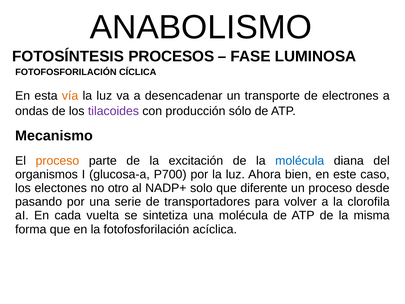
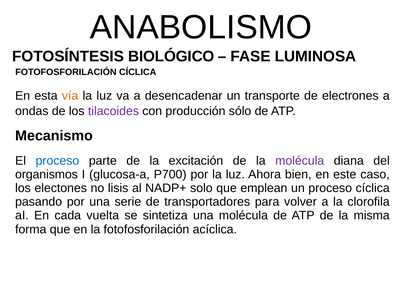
PROCESOS: PROCESOS -> BIOLÓGICO
proceso at (57, 161) colour: orange -> blue
molécula at (300, 161) colour: blue -> purple
otro: otro -> lisis
diferente: diferente -> emplean
proceso desde: desde -> cíclica
